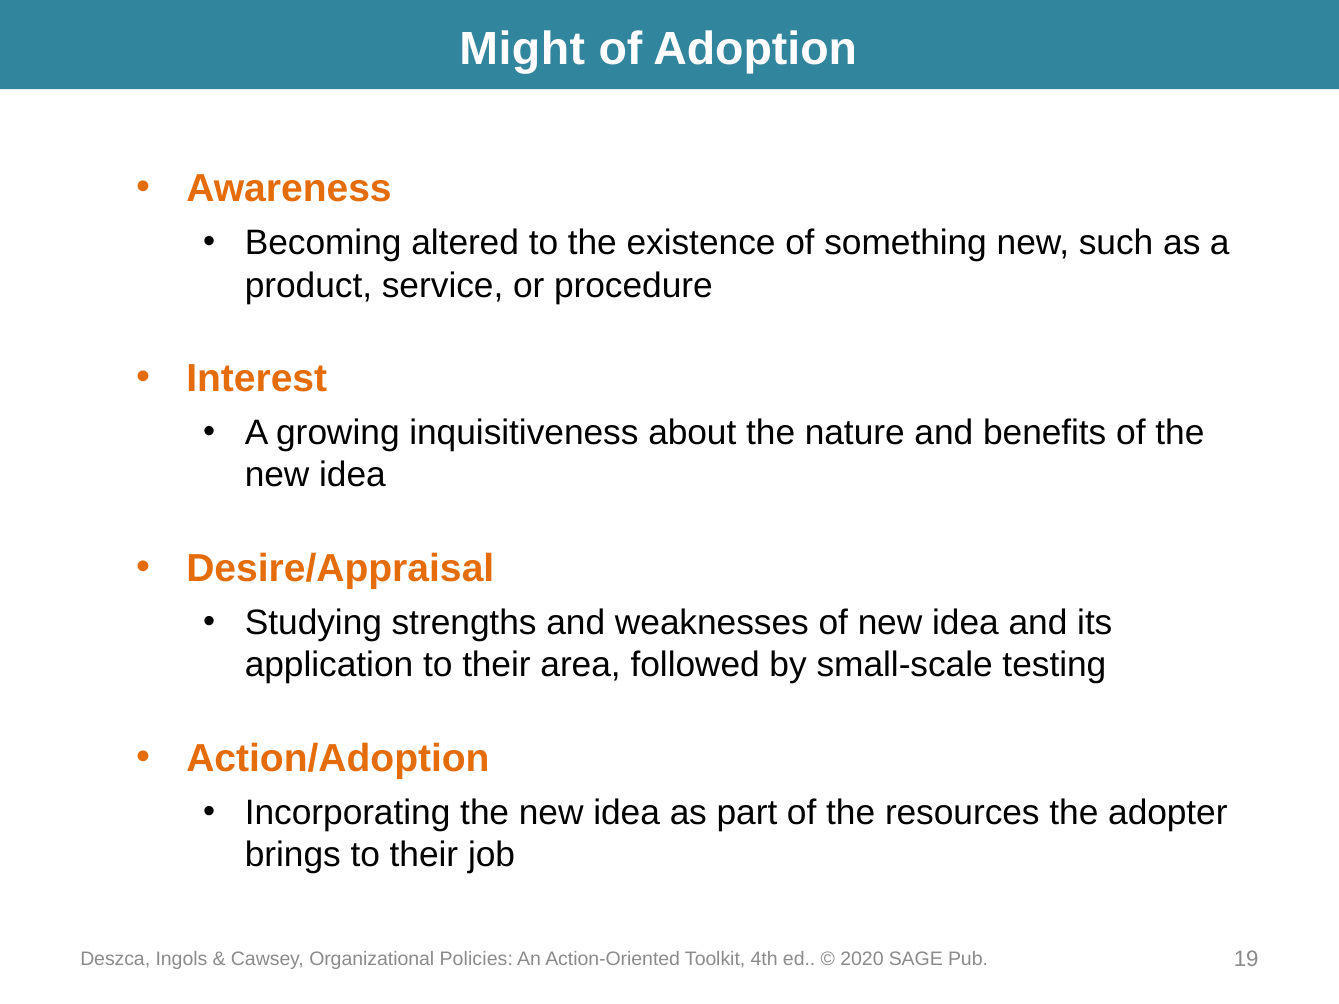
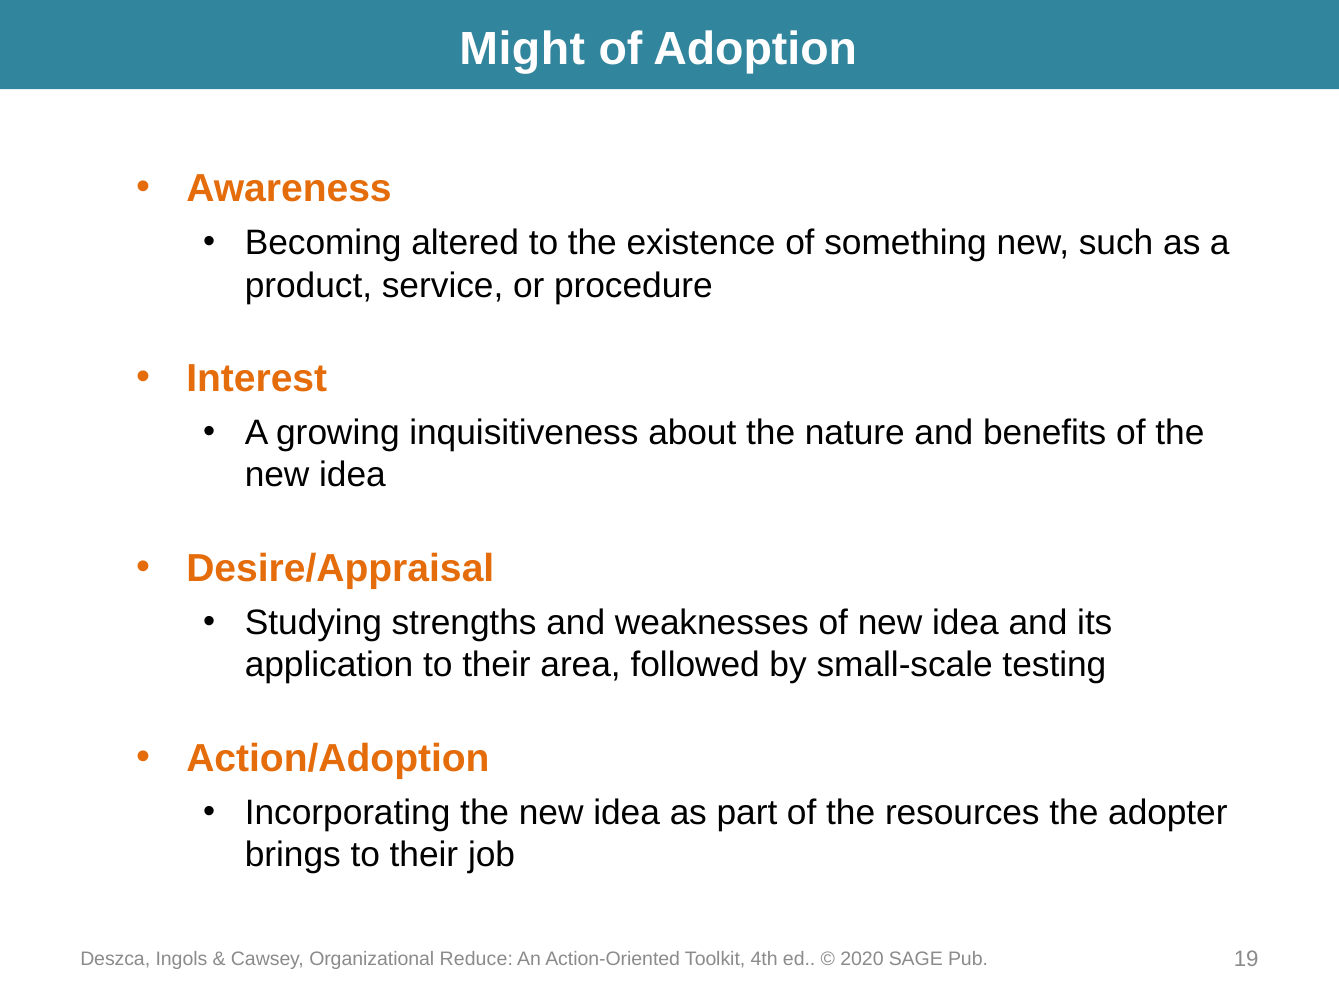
Policies: Policies -> Reduce
